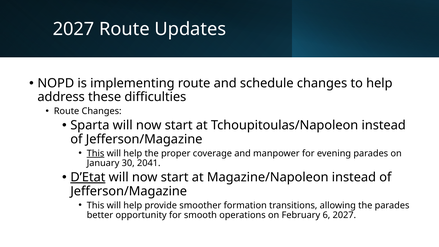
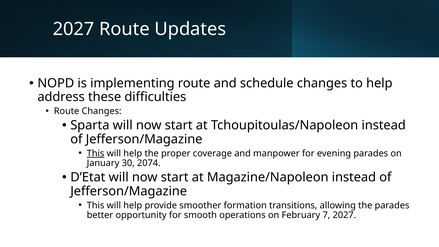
2041: 2041 -> 2074
D’Etat underline: present -> none
6: 6 -> 7
